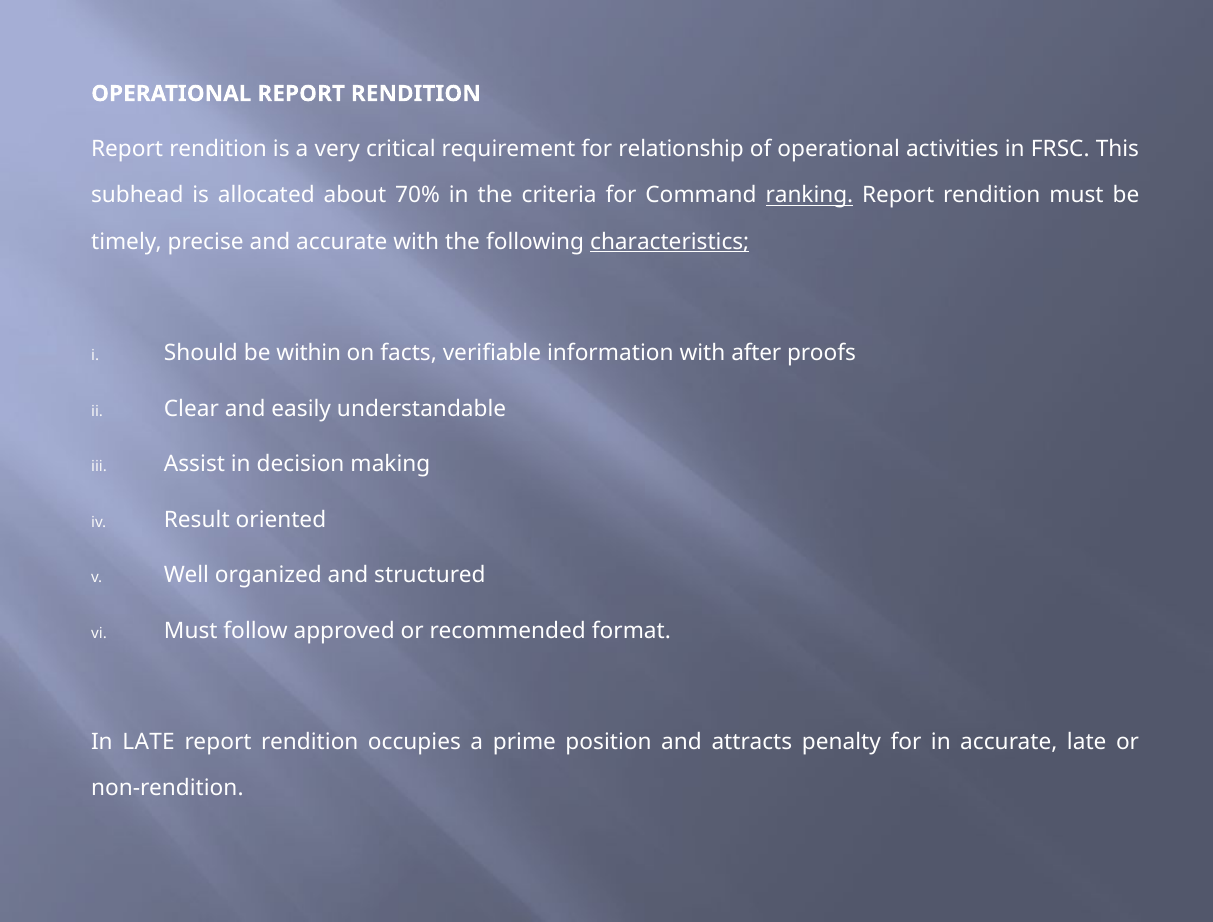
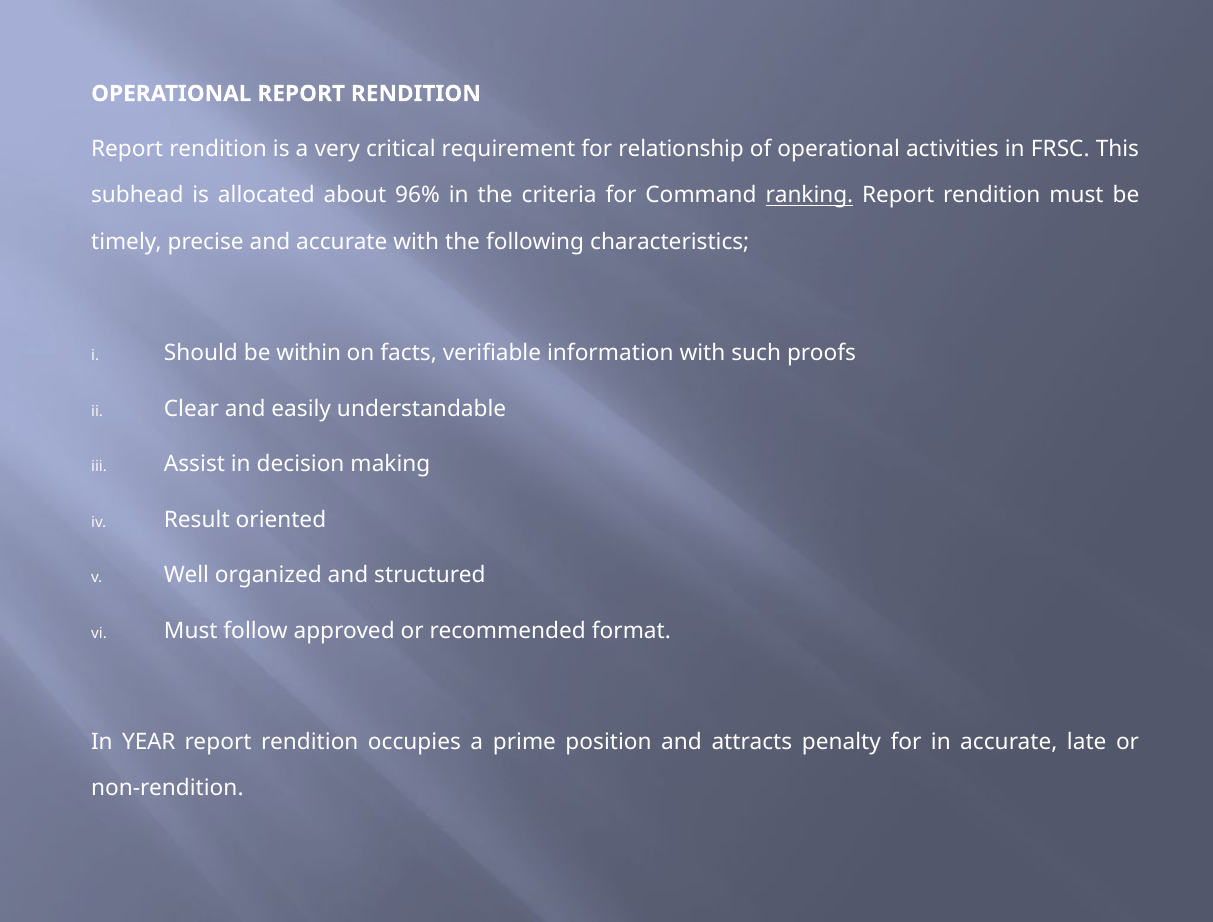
70%: 70% -> 96%
characteristics underline: present -> none
after: after -> such
In LATE: LATE -> YEAR
